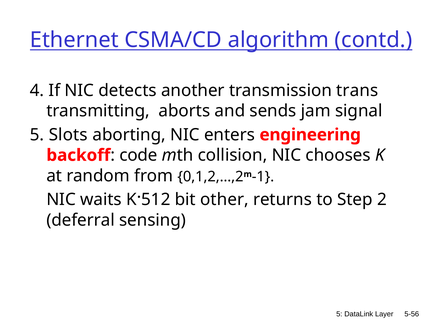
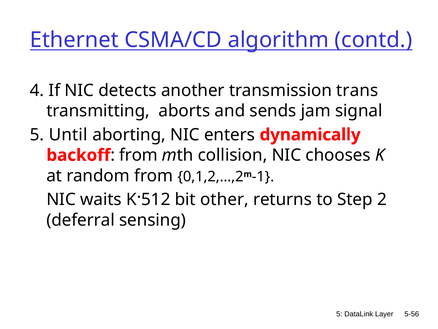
Slots: Slots -> Until
engineering: engineering -> dynamically
code at (138, 155): code -> from
